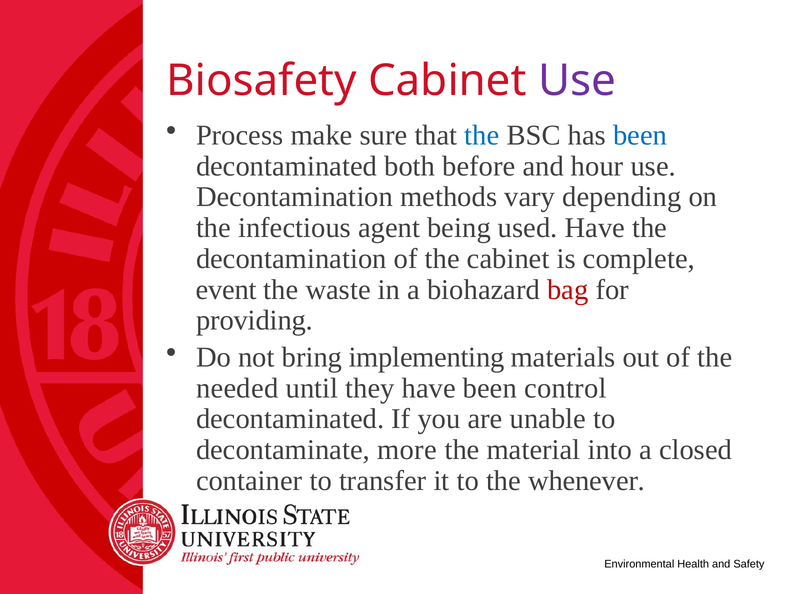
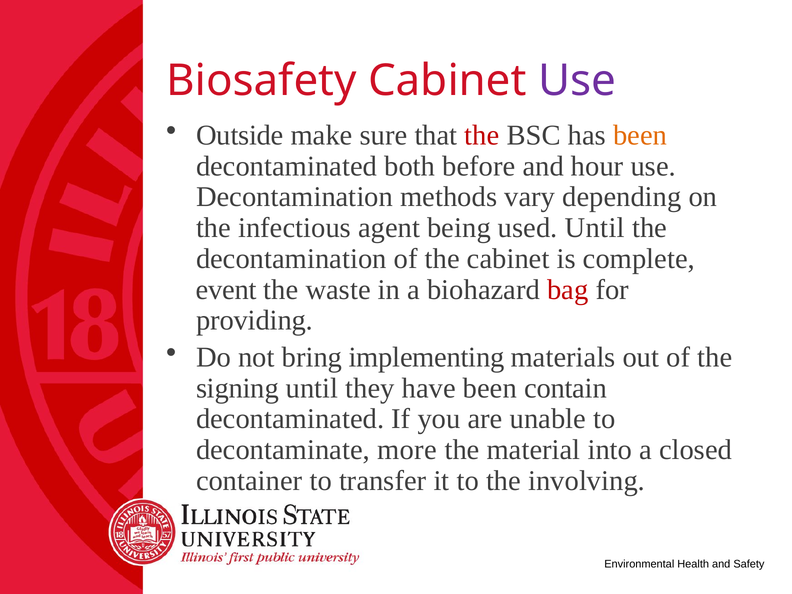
Process: Process -> Outside
the at (482, 135) colour: blue -> red
been at (640, 135) colour: blue -> orange
used Have: Have -> Until
needed: needed -> signing
control: control -> contain
whenever: whenever -> involving
